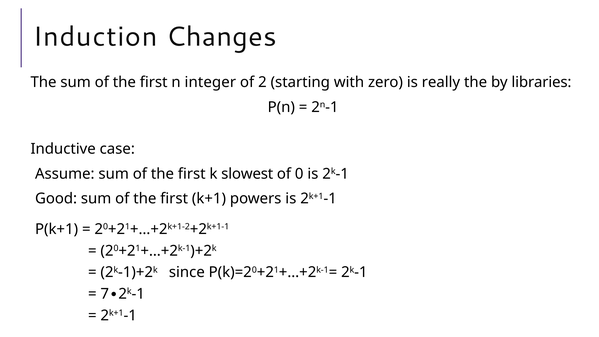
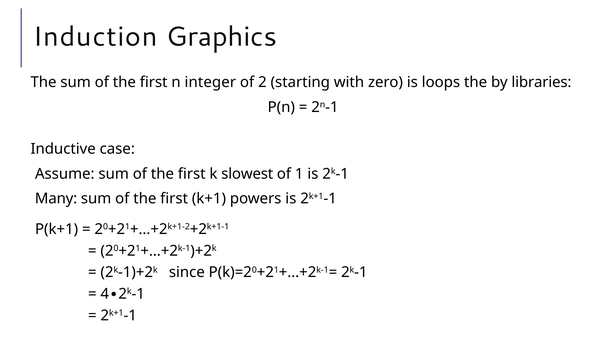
Changes: Changes -> Graphics
really: really -> loops
0: 0 -> 1
Good: Good -> Many
7: 7 -> 4
